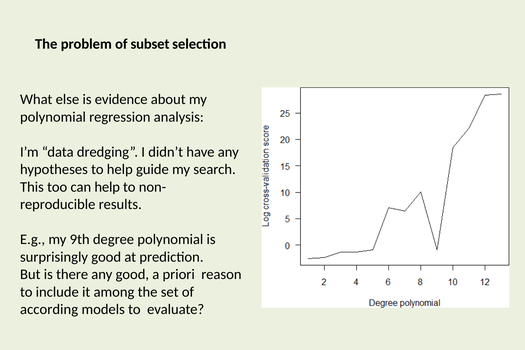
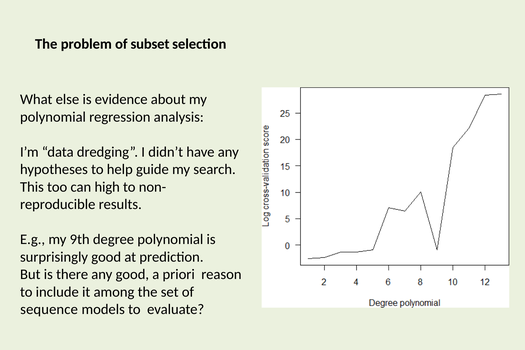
can help: help -> high
according: according -> sequence
